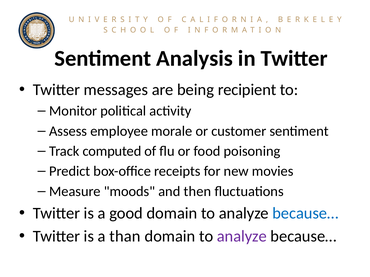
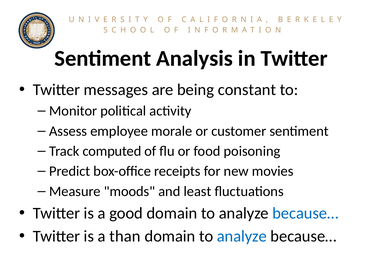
recipient: recipient -> constant
then: then -> least
analyze at (242, 237) colour: purple -> blue
